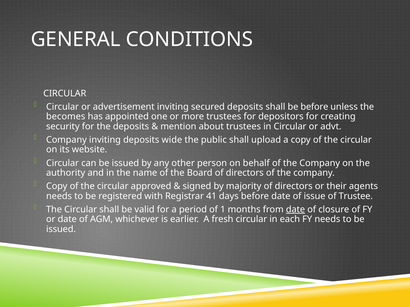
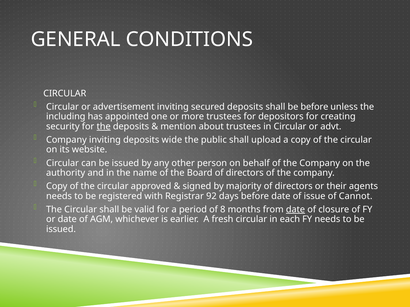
becomes: becomes -> including
the at (104, 127) underline: none -> present
41: 41 -> 92
Trustee: Trustee -> Cannot
1: 1 -> 8
